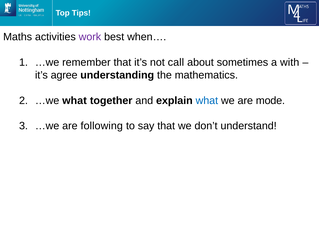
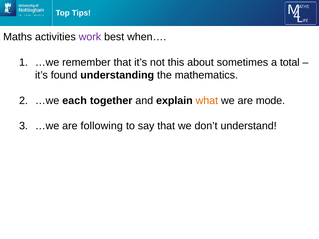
call: call -> this
with: with -> total
agree: agree -> found
…we what: what -> each
what at (207, 101) colour: blue -> orange
